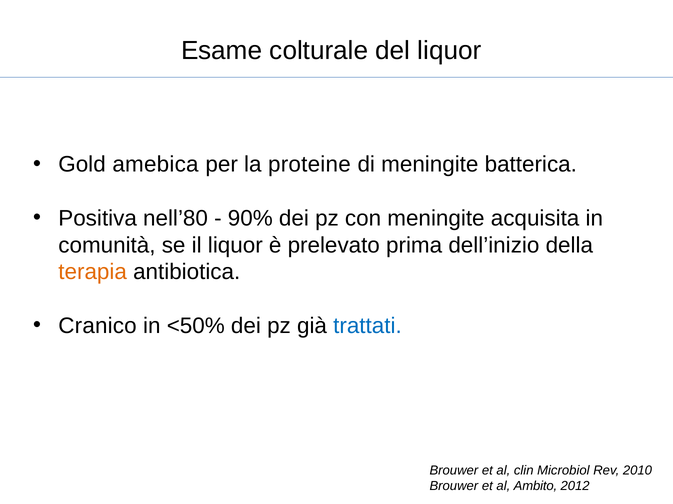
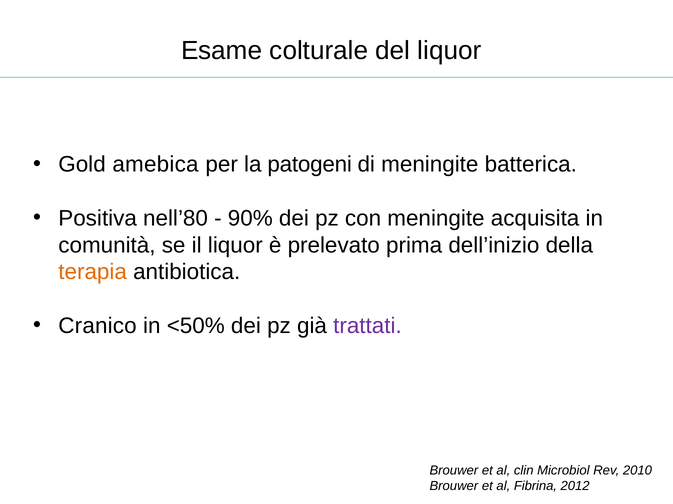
proteine: proteine -> patogeni
trattati colour: blue -> purple
Ambito: Ambito -> Fibrina
